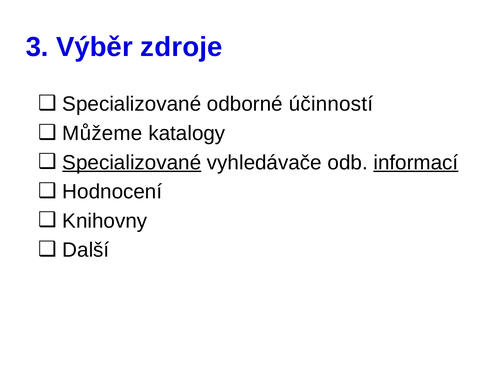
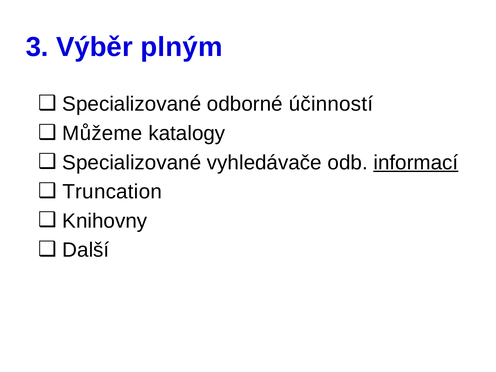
zdroje: zdroje -> plným
Specializované at (132, 163) underline: present -> none
Hodnocení: Hodnocení -> Truncation
